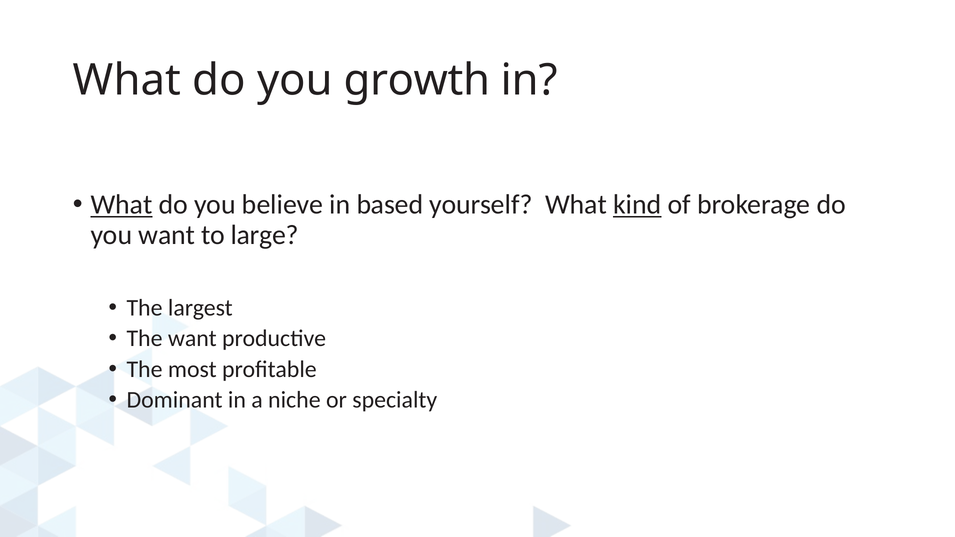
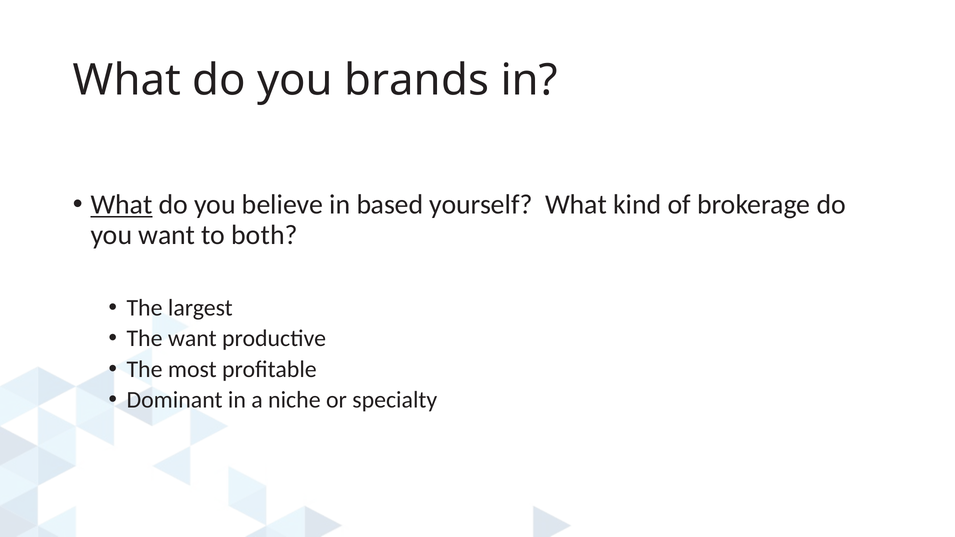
growth: growth -> brands
kind underline: present -> none
large: large -> both
